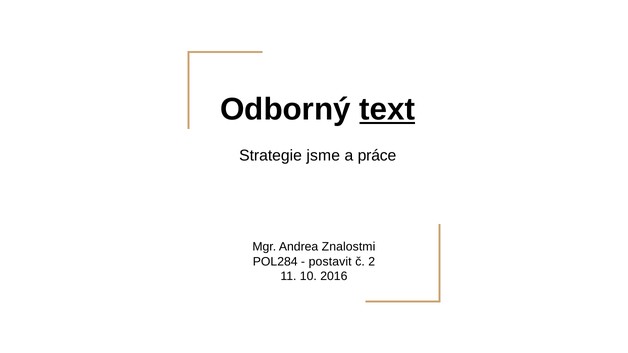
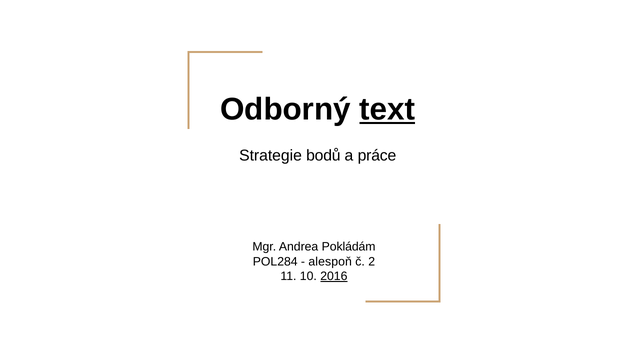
jsme: jsme -> bodů
Znalostmi: Znalostmi -> Pokládám
postavit: postavit -> alespoň
2016 underline: none -> present
